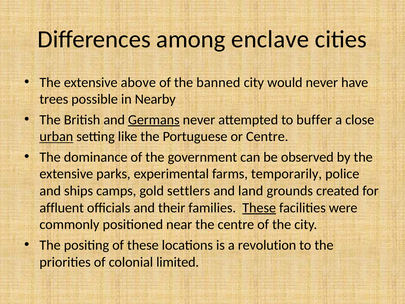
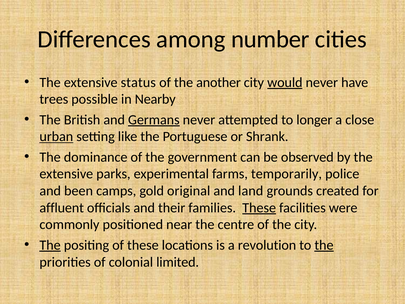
enclave: enclave -> number
above: above -> status
banned: banned -> another
would underline: none -> present
buffer: buffer -> longer
or Centre: Centre -> Shrank
ships: ships -> been
settlers: settlers -> original
The at (50, 245) underline: none -> present
the at (324, 245) underline: none -> present
